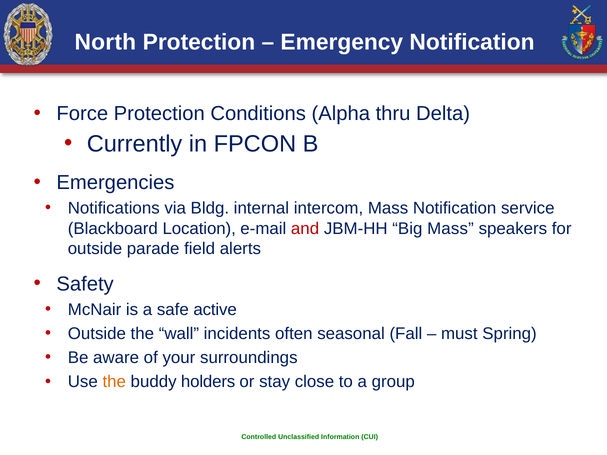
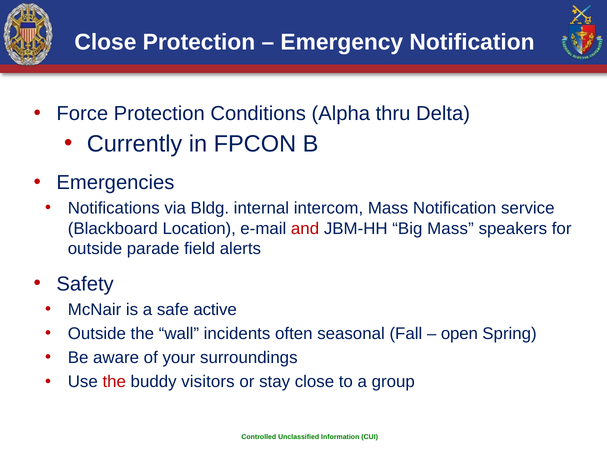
North at (105, 42): North -> Close
must: must -> open
the at (114, 382) colour: orange -> red
holders: holders -> visitors
